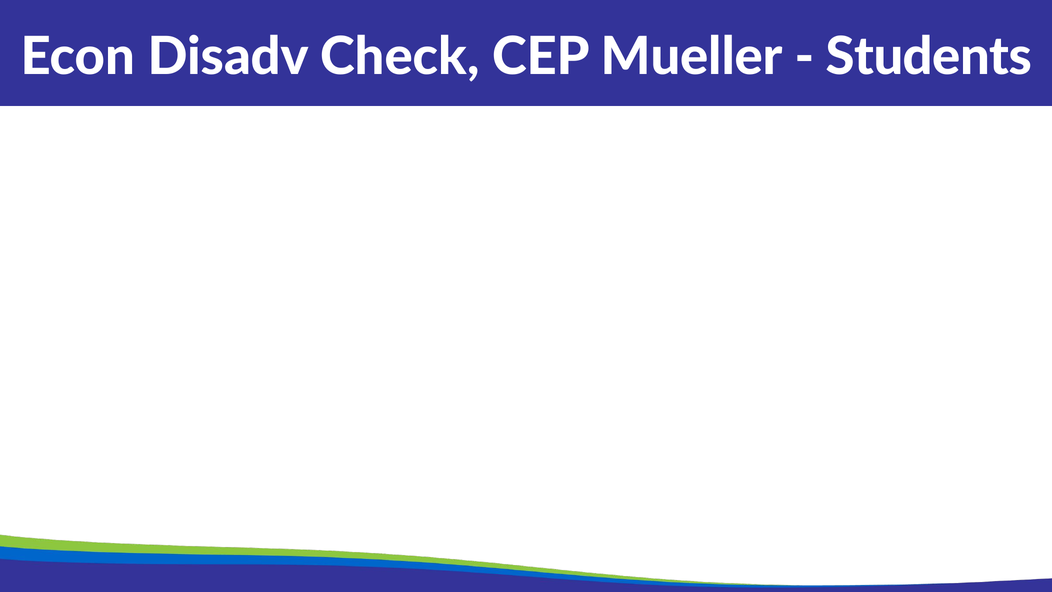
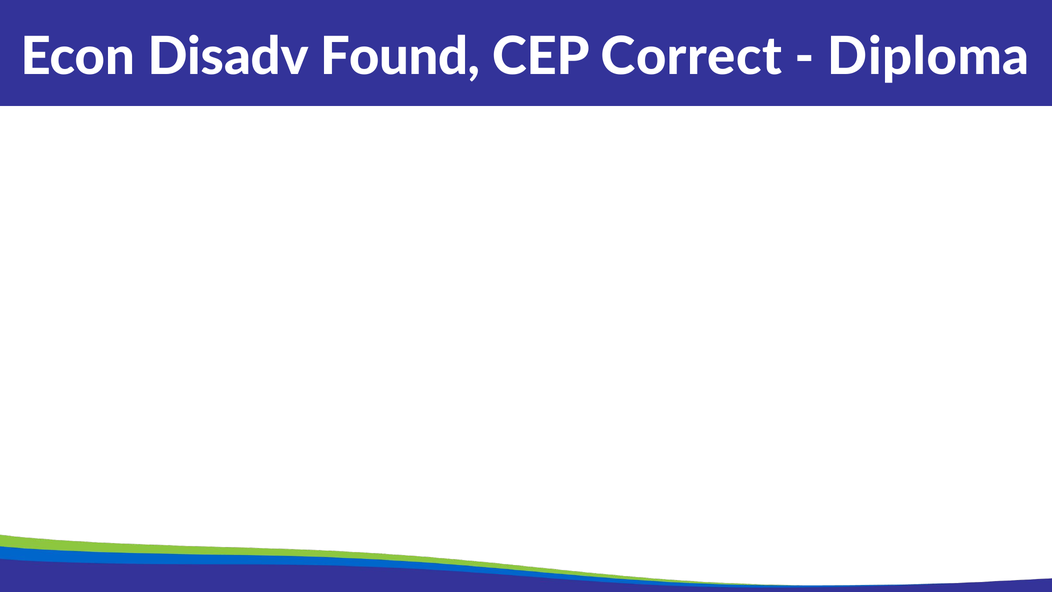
Check: Check -> Found
Mueller: Mueller -> Correct
Students: Students -> Diploma
